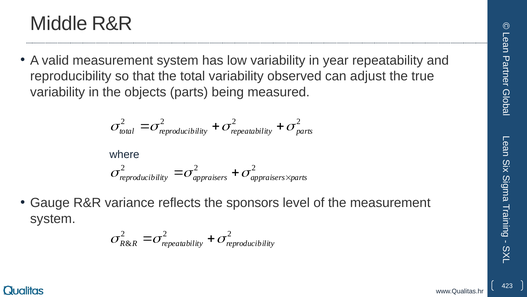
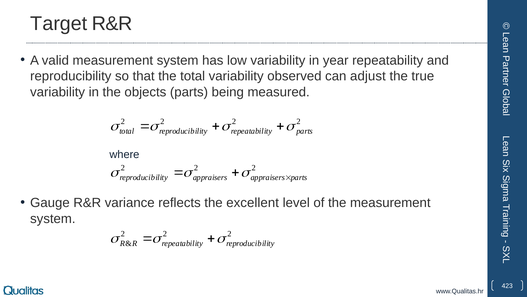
Middle: Middle -> Target
sponsors: sponsors -> excellent
